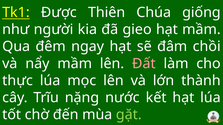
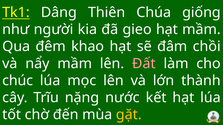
Được: Được -> Dâng
ngay: ngay -> khao
thực: thực -> chúc
gặt colour: light green -> yellow
